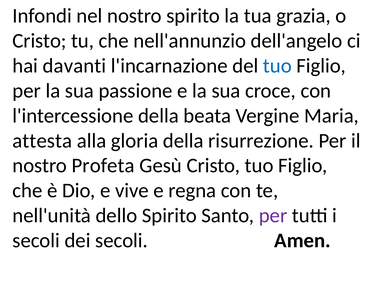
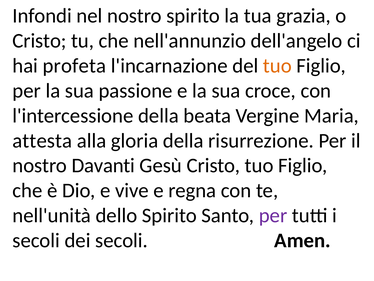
davanti: davanti -> profeta
tuo at (277, 66) colour: blue -> orange
Profeta: Profeta -> Davanti
